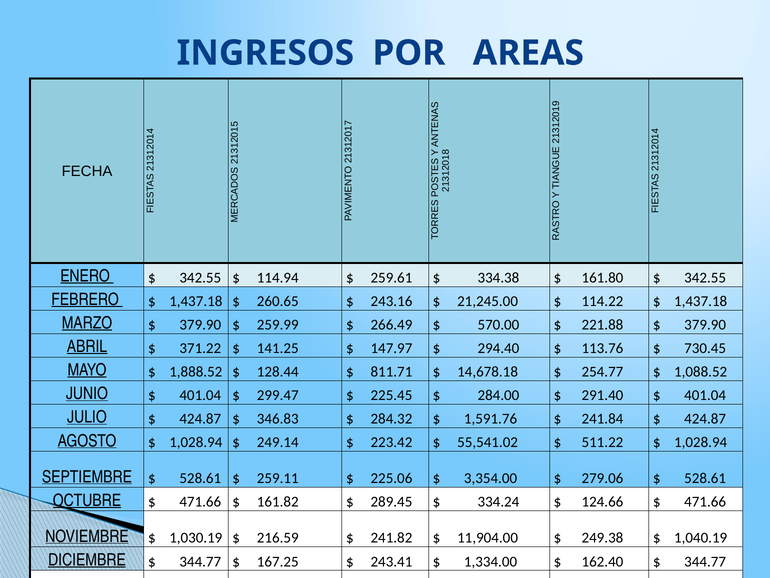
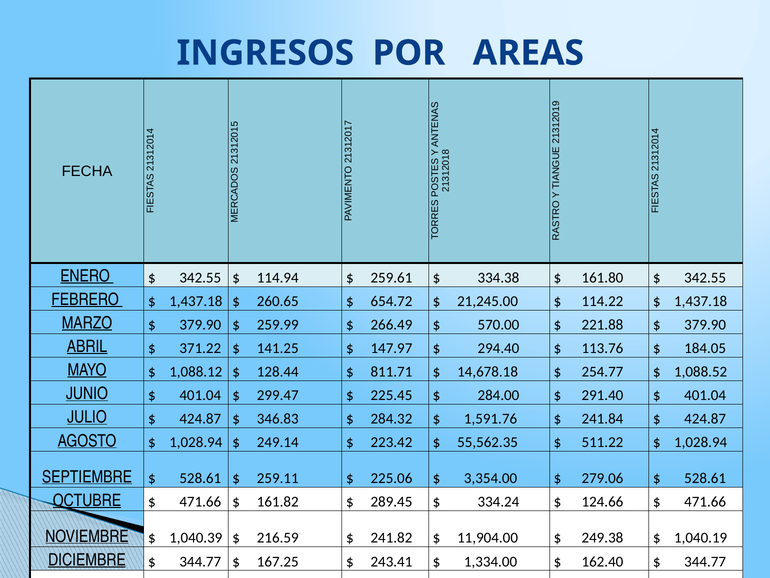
243.16: 243.16 -> 654.72
730.45: 730.45 -> 184.05
1,888.52: 1,888.52 -> 1,088.12
55,541.02: 55,541.02 -> 55,562.35
1,030.19: 1,030.19 -> 1,040.39
